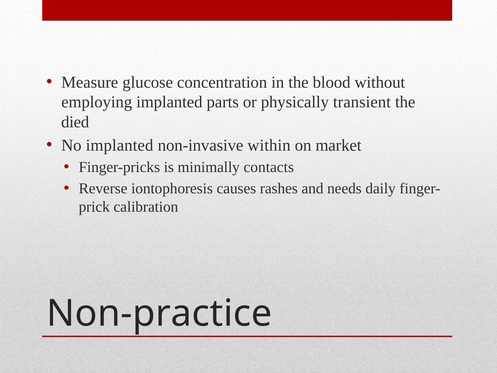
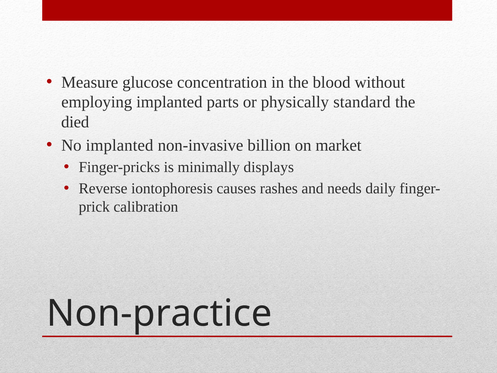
transient: transient -> standard
within: within -> billion
contacts: contacts -> displays
